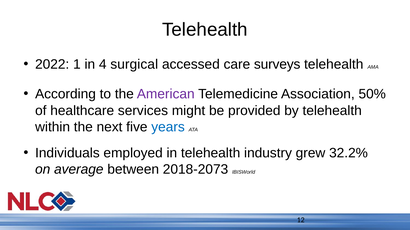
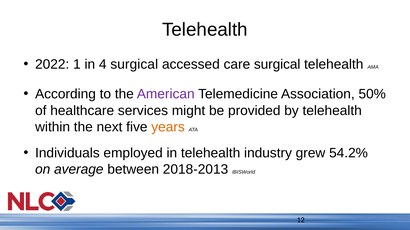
care surveys: surveys -> surgical
years colour: blue -> orange
32.2%: 32.2% -> 54.2%
2018-2073: 2018-2073 -> 2018-2013
